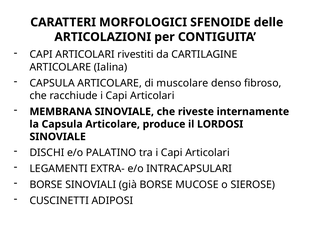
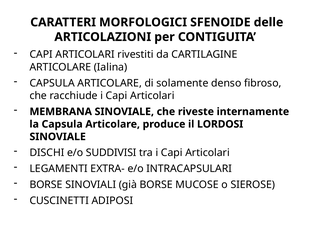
muscolare: muscolare -> solamente
PALATINO: PALATINO -> SUDDIVISI
